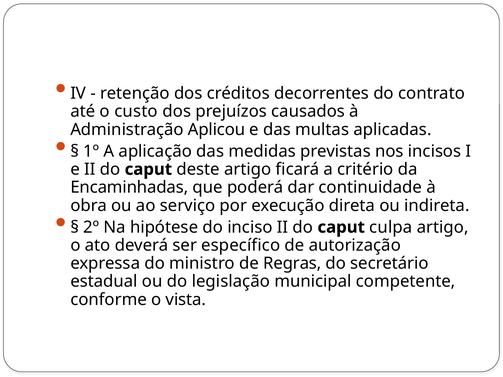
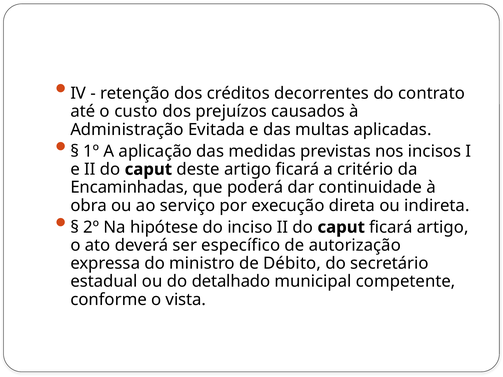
Aplicou: Aplicou -> Evitada
caput culpa: culpa -> ficará
Regras: Regras -> Débito
legislação: legislação -> detalhado
